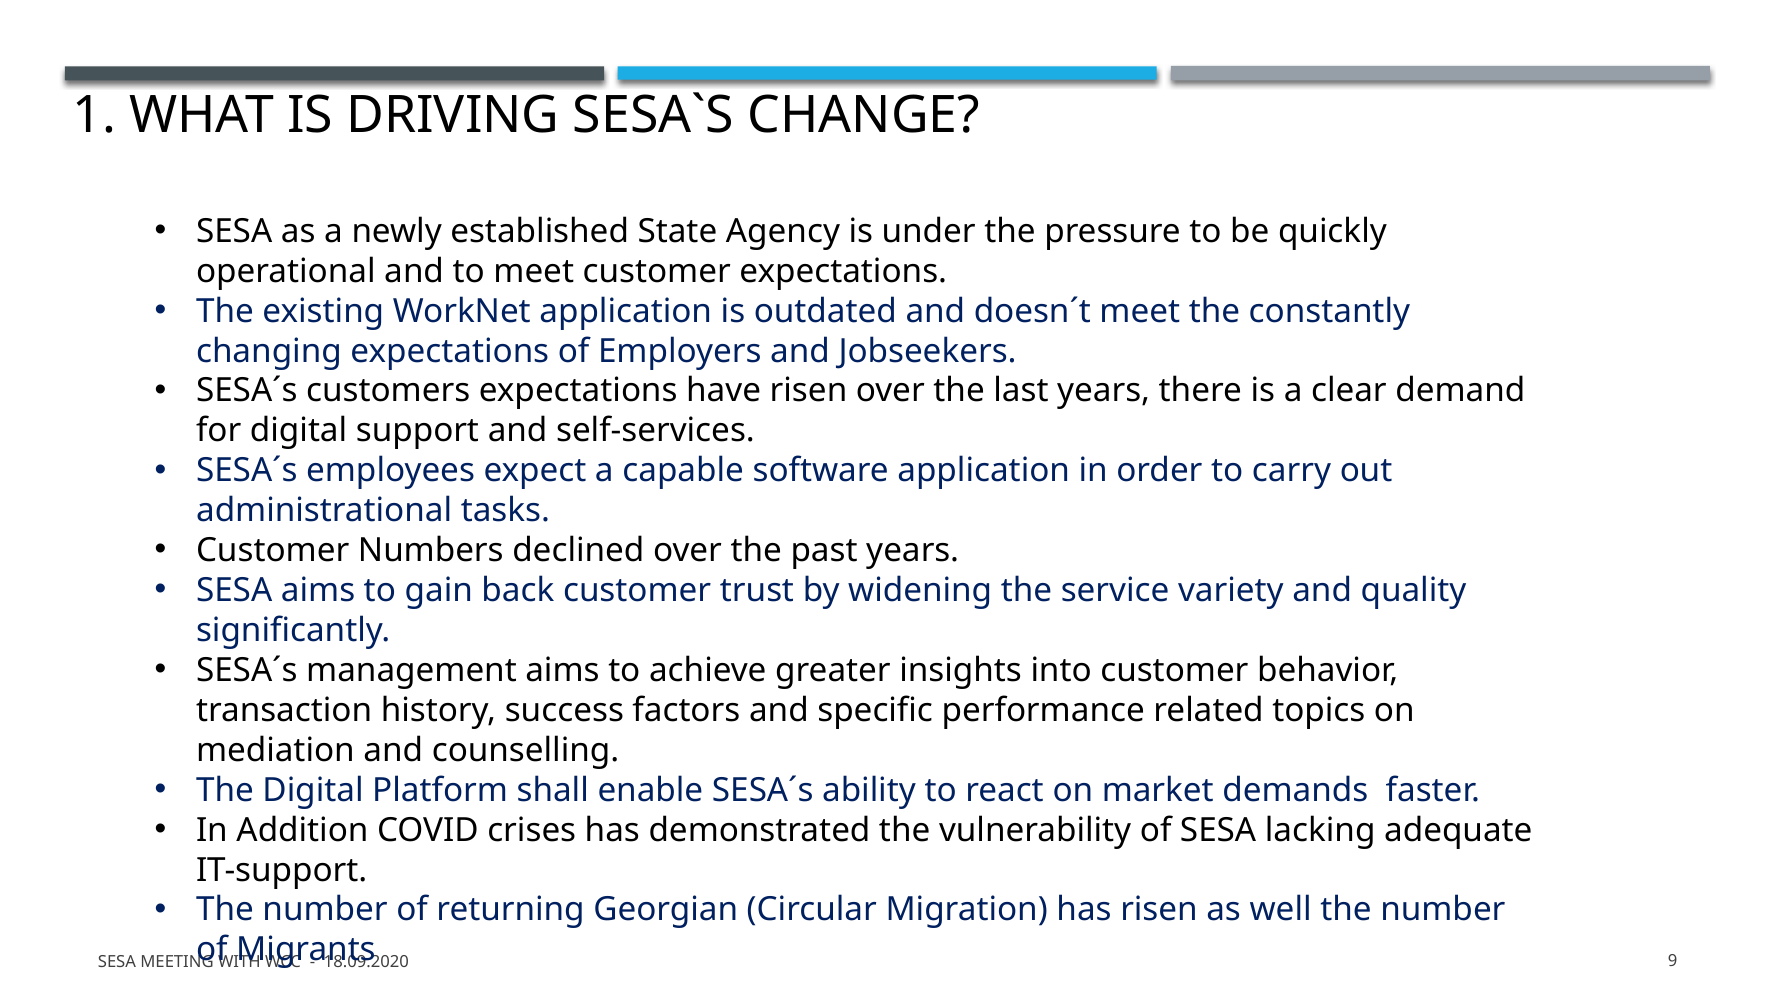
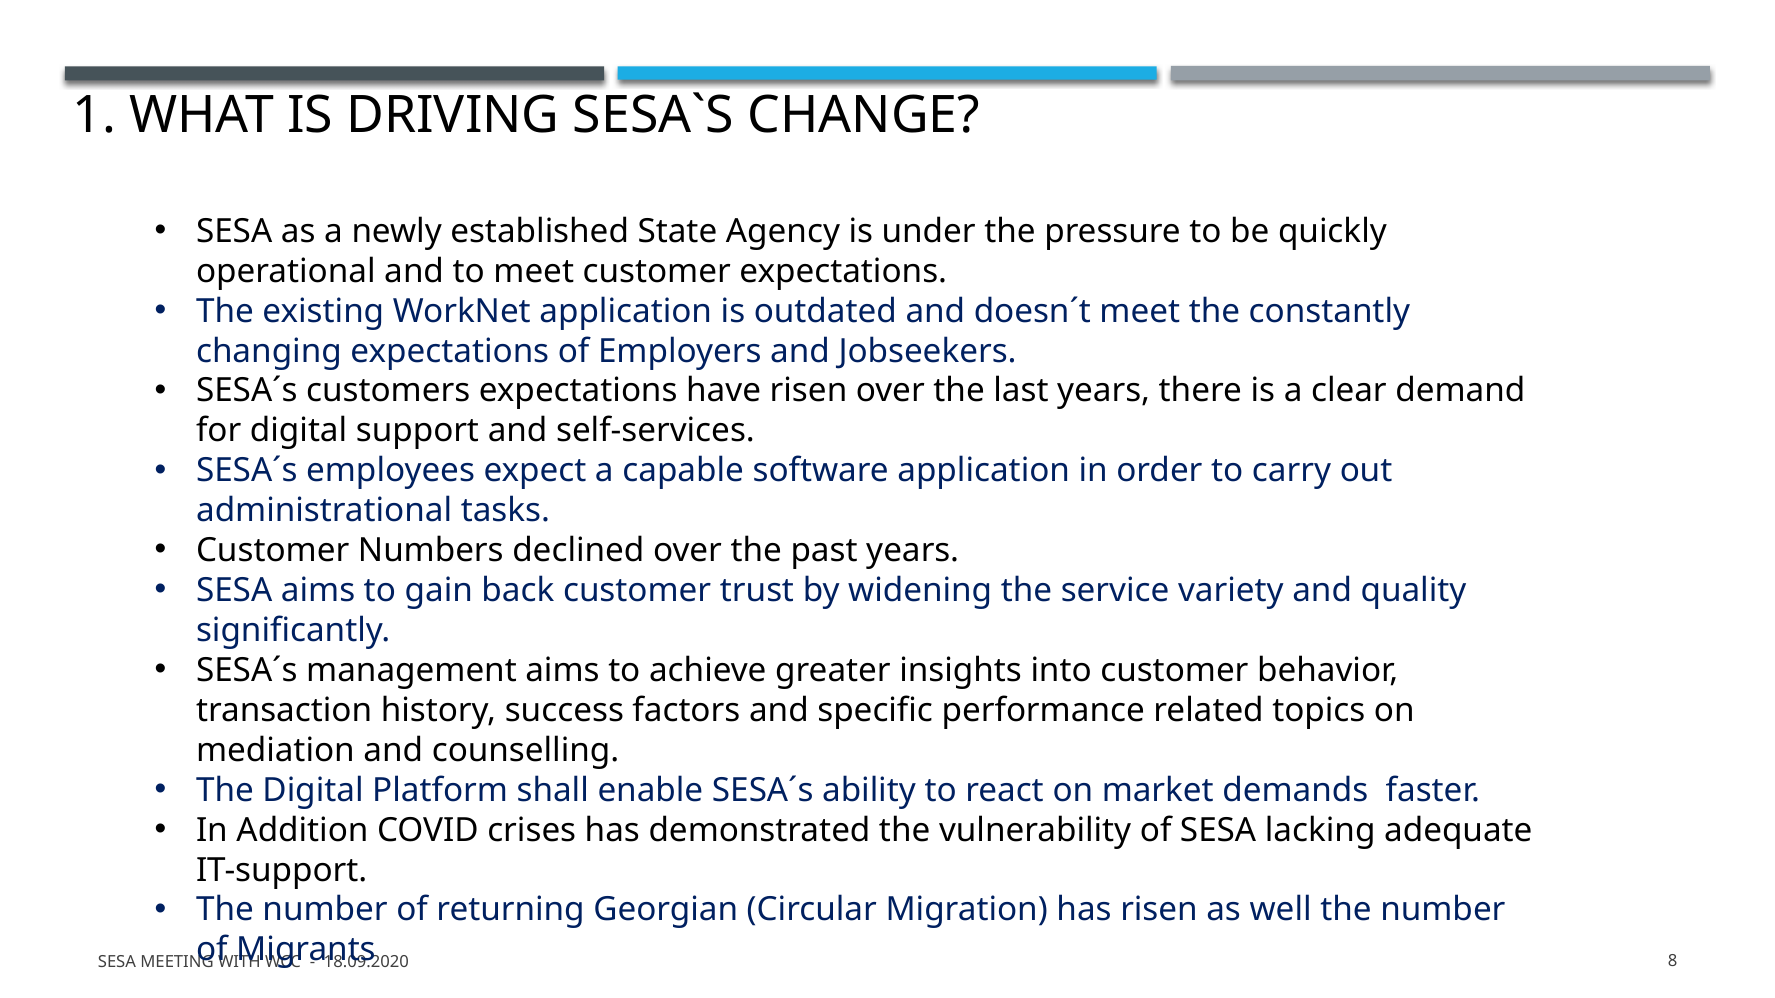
9: 9 -> 8
